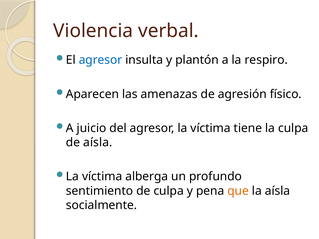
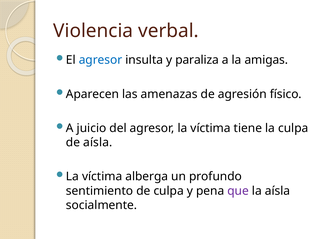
plantón: plantón -> paraliza
respiro: respiro -> amigas
que colour: orange -> purple
